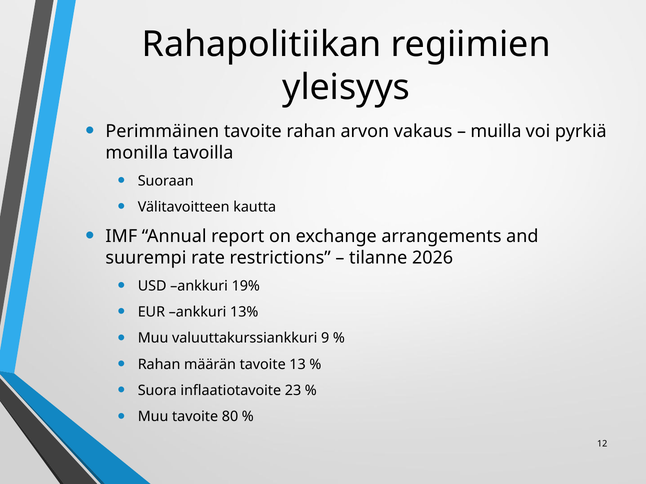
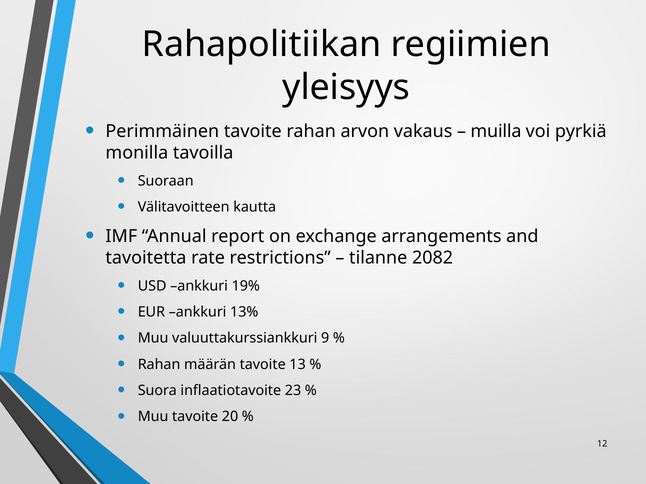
suurempi: suurempi -> tavoitetta
2026: 2026 -> 2082
80: 80 -> 20
